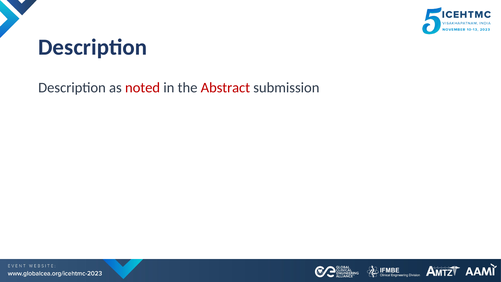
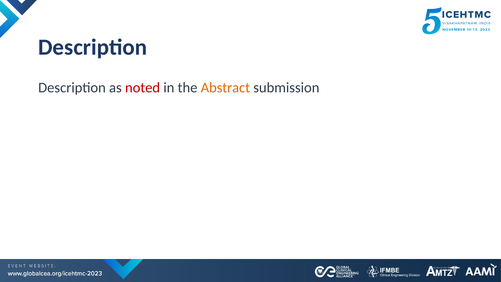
Abstract colour: red -> orange
